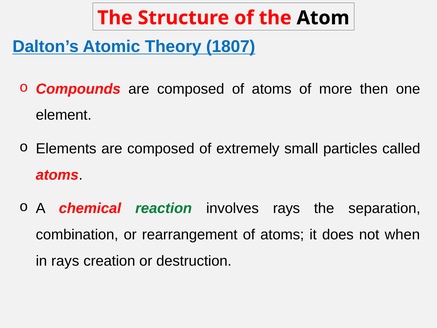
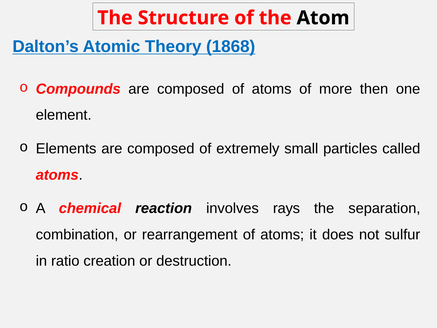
1807: 1807 -> 1868
reaction colour: green -> black
when: when -> sulfur
in rays: rays -> ratio
